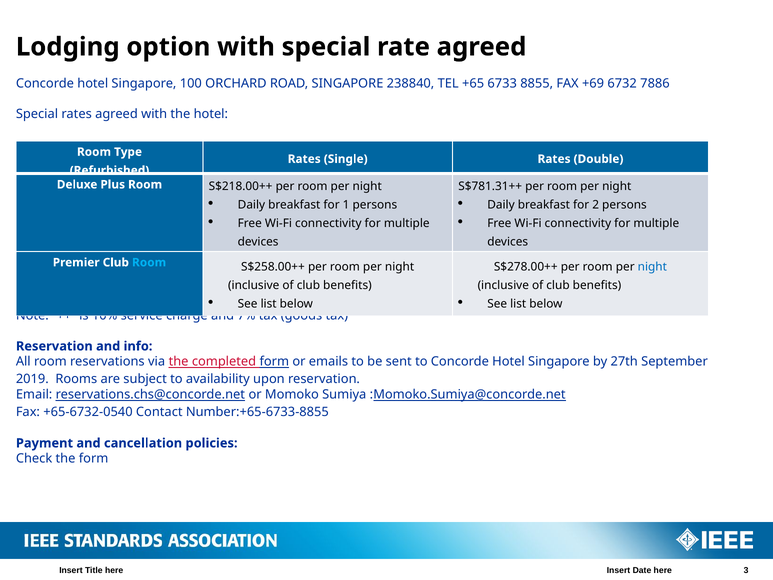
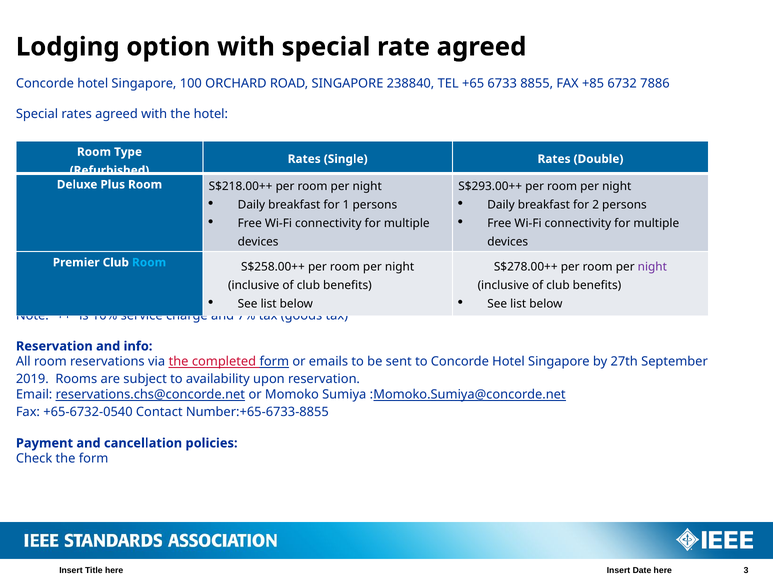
+69: +69 -> +85
S$781.31++: S$781.31++ -> S$293.00++
night at (652, 267) colour: blue -> purple
